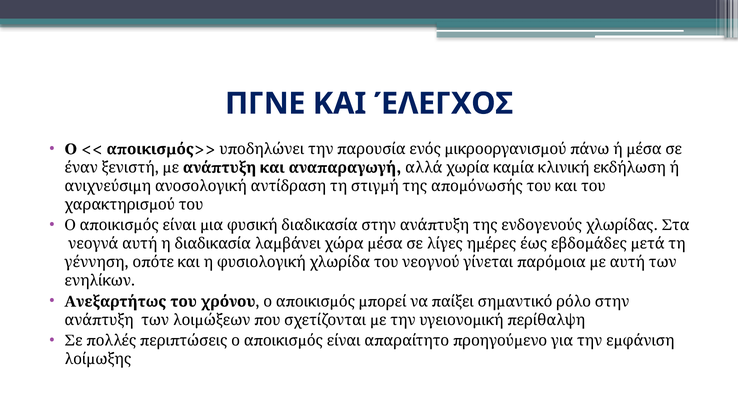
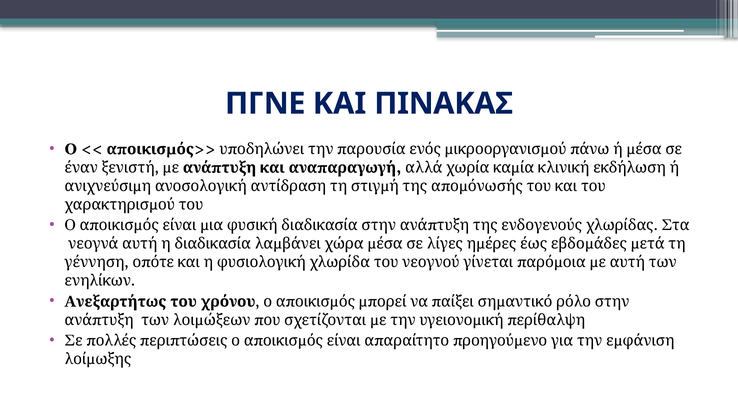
ΈΛΕΓΧΟΣ: ΈΛΕΓΧΟΣ -> ΠΙΝΑΚΑΣ
